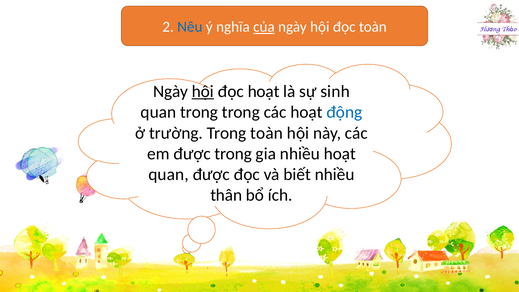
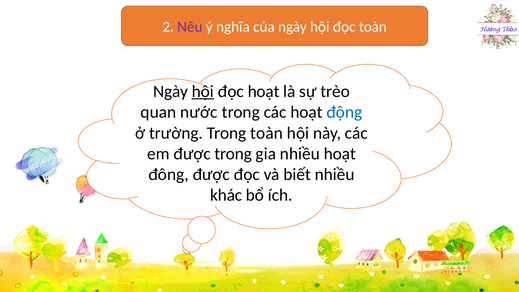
Nêu colour: blue -> purple
của underline: present -> none
sinh: sinh -> trèo
quan trong: trong -> nước
quan at (168, 174): quan -> đông
thân: thân -> khác
